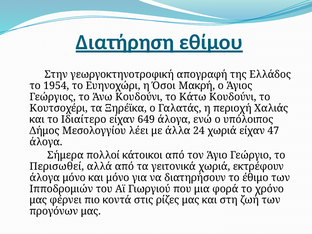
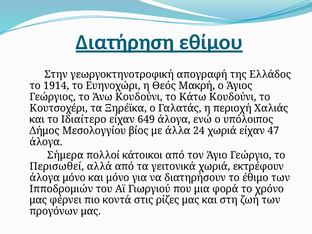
1954: 1954 -> 1914
Όσοι: Όσοι -> Θεός
λέει: λέει -> βίος
